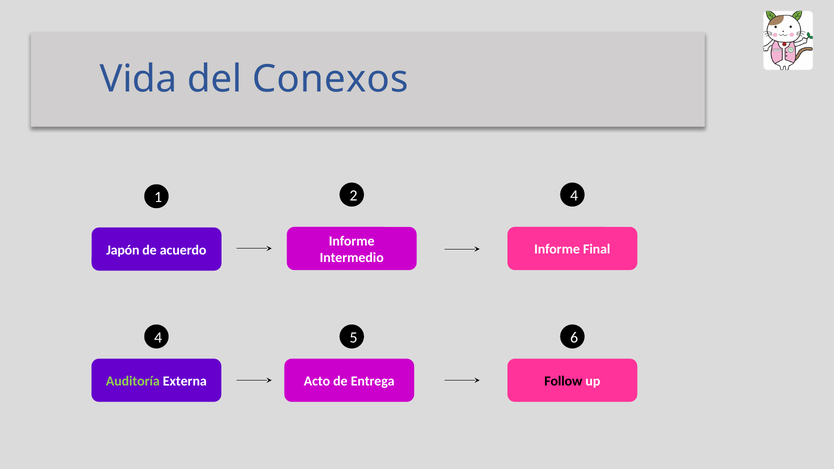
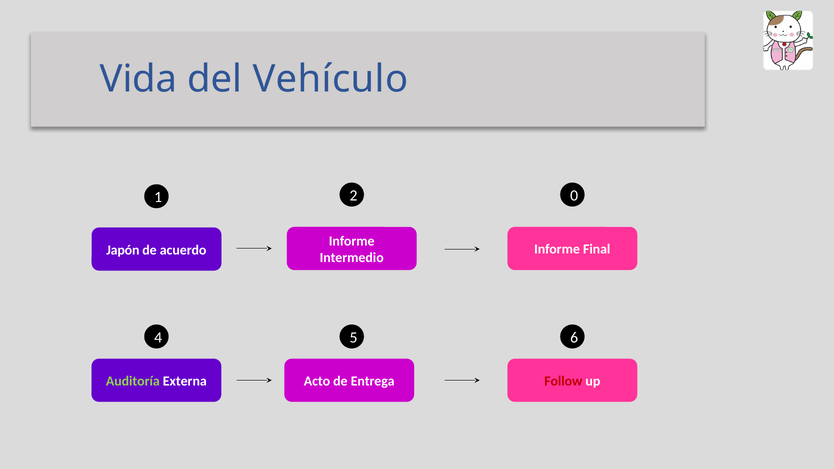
Conexos: Conexos -> Vehículo
2 4: 4 -> 0
Follow colour: black -> red
